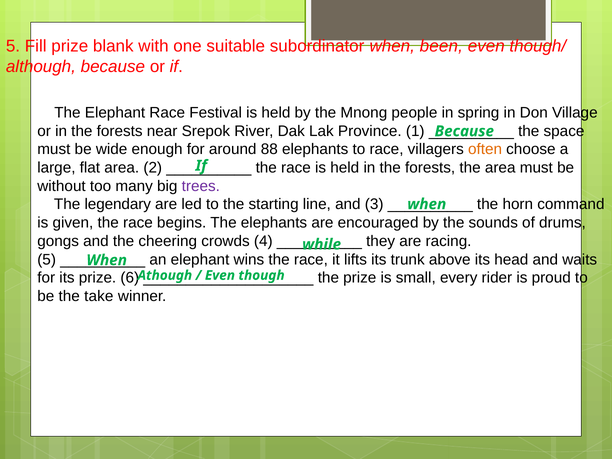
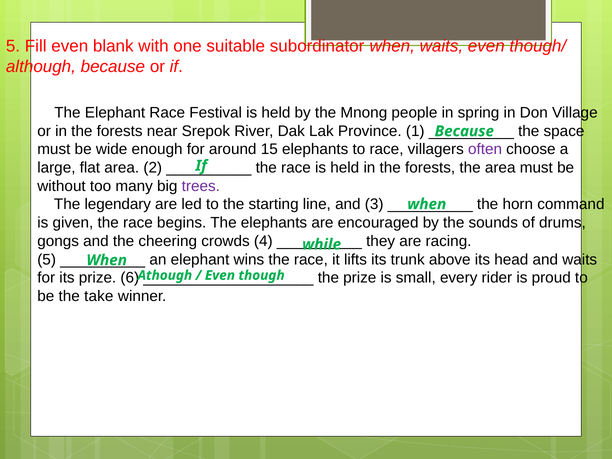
Fill prize: prize -> even
when been: been -> waits
88: 88 -> 15
often colour: orange -> purple
